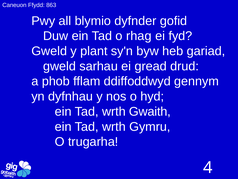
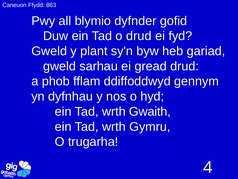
o rhag: rhag -> drud
